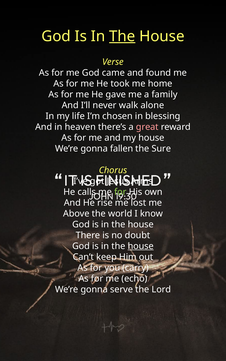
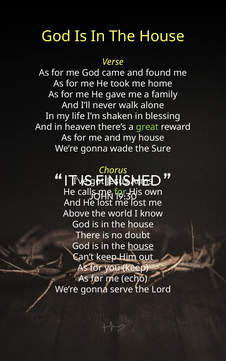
The at (122, 36) underline: present -> none
chosen: chosen -> shaken
great colour: pink -> light green
fallen: fallen -> wade
He rise: rise -> lost
you carry: carry -> keep
